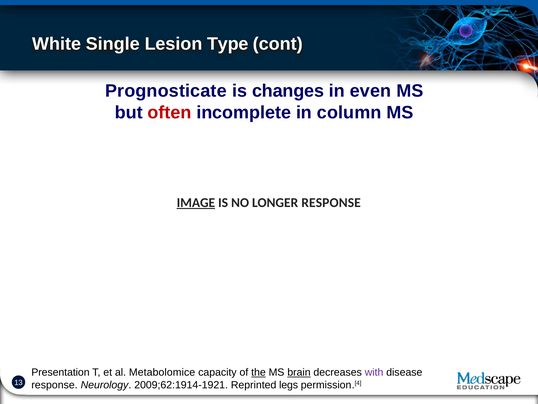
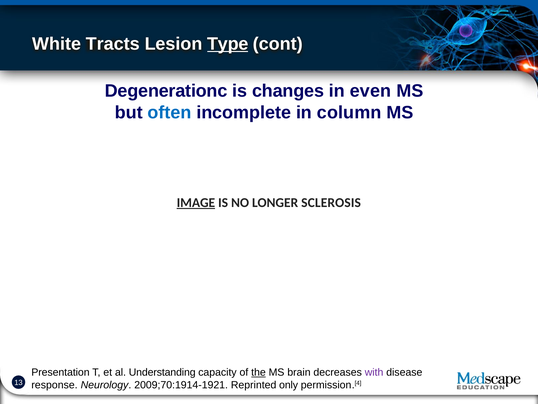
Single: Single -> Tracts
Type underline: none -> present
Prognosticate: Prognosticate -> Degenerationc
often colour: red -> blue
LONGER RESPONSE: RESPONSE -> SCLEROSIS
Metabolomice: Metabolomice -> Understanding
brain underline: present -> none
2009;62:1914-1921: 2009;62:1914-1921 -> 2009;70:1914-1921
legs: legs -> only
